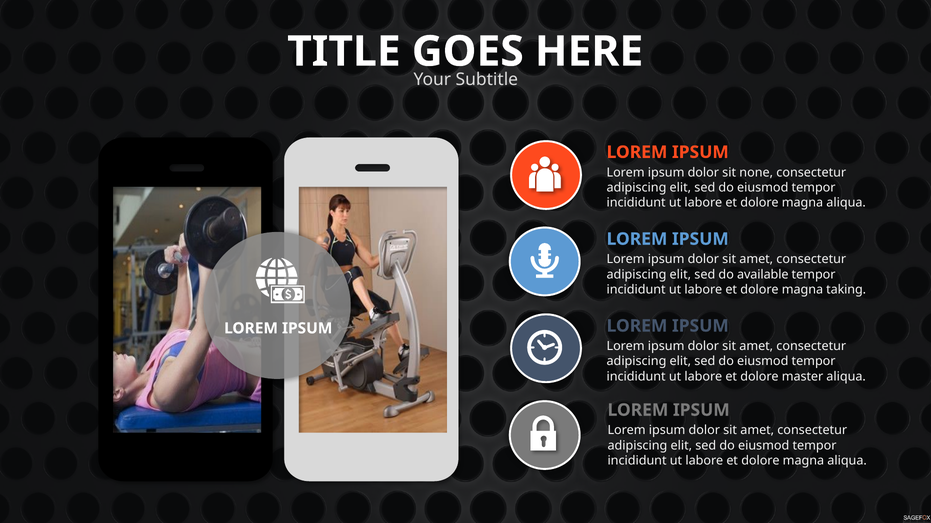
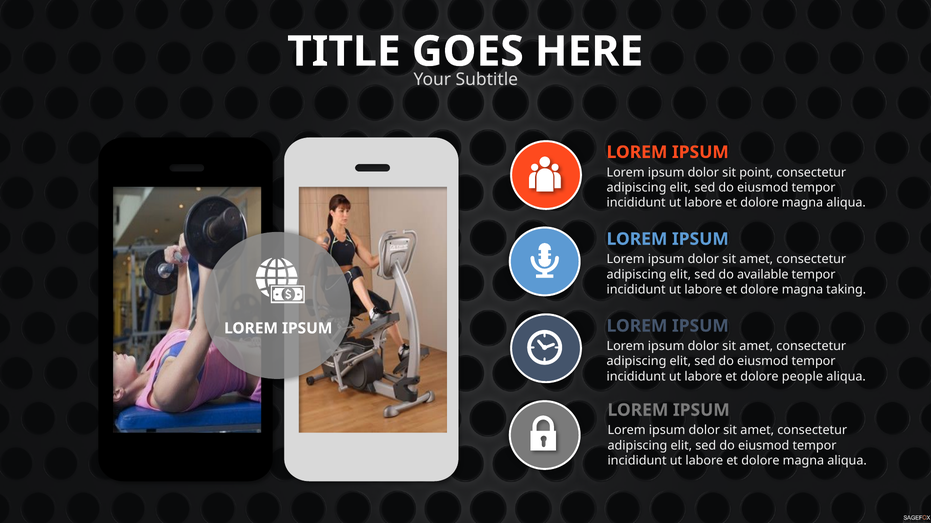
none: none -> point
master: master -> people
